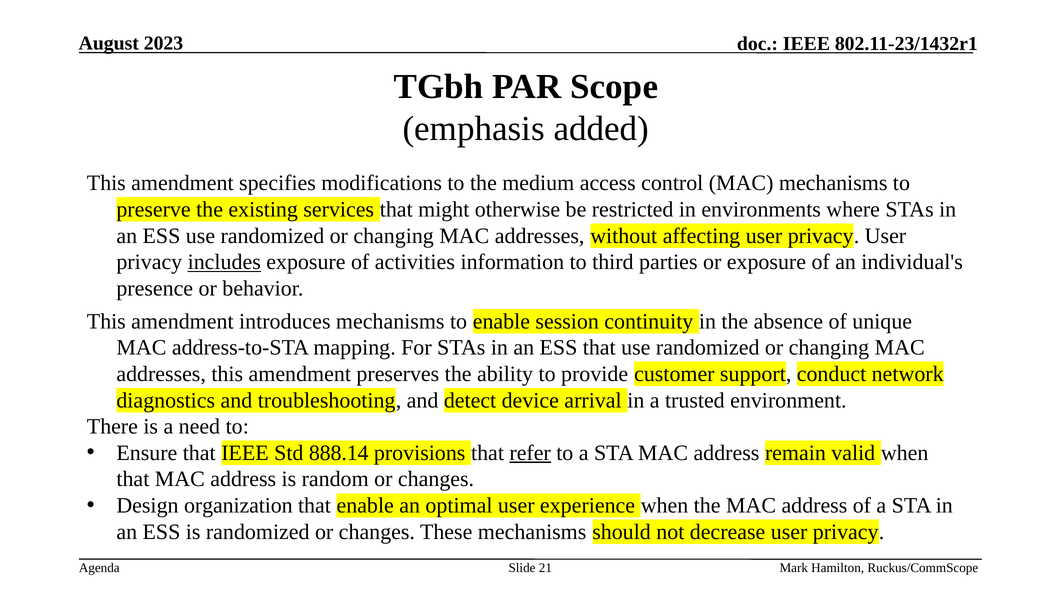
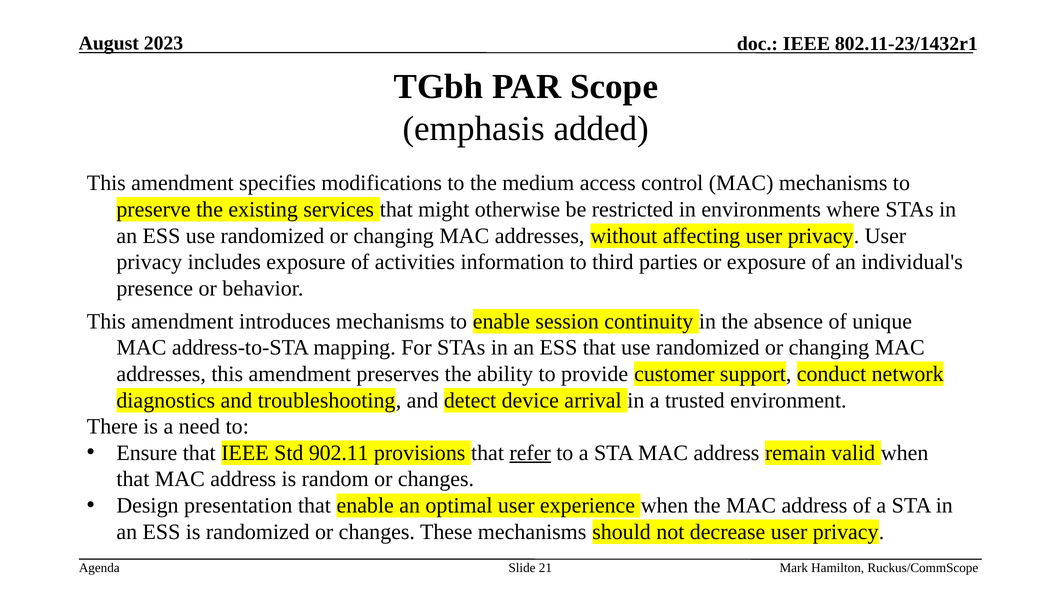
includes underline: present -> none
888.14: 888.14 -> 902.11
organization: organization -> presentation
